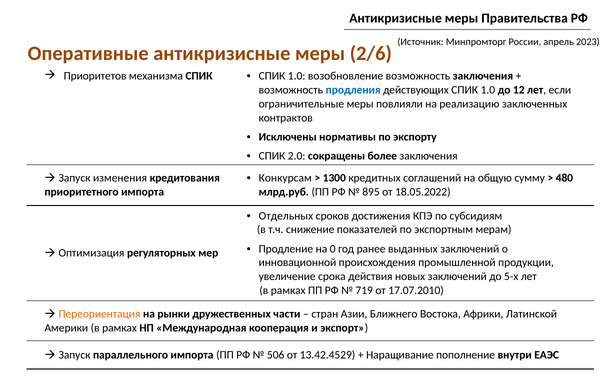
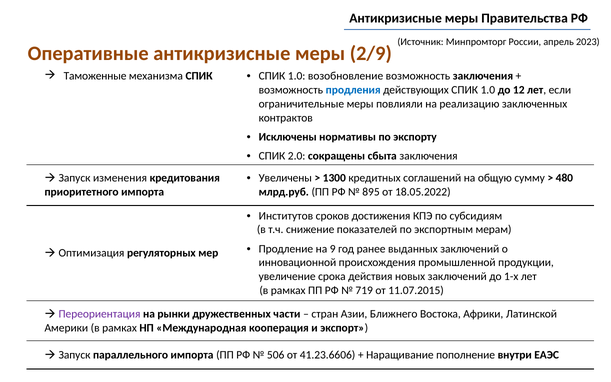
2/6: 2/6 -> 2/9
Приоритетов: Приоритетов -> Таможенные
более: более -> сбыта
Конкурсам: Конкурсам -> Увеличены
Отдельных: Отдельных -> Институтов
0: 0 -> 9
5-х: 5-х -> 1-х
17.07.2010: 17.07.2010 -> 11.07.2015
Переориентация colour: orange -> purple
13.42.4529: 13.42.4529 -> 41.23.6606
